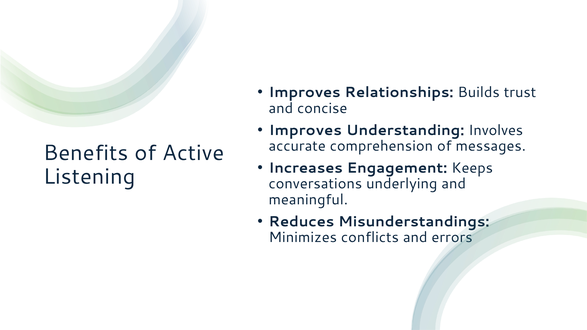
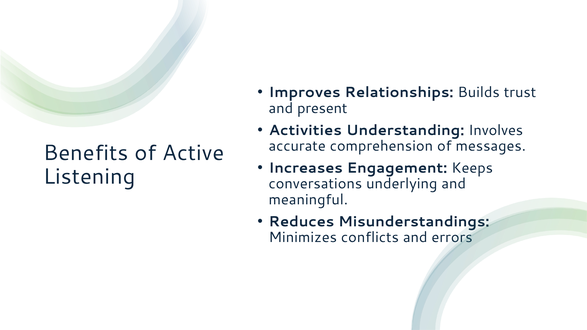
concise: concise -> present
Improves at (305, 130): Improves -> Activities
